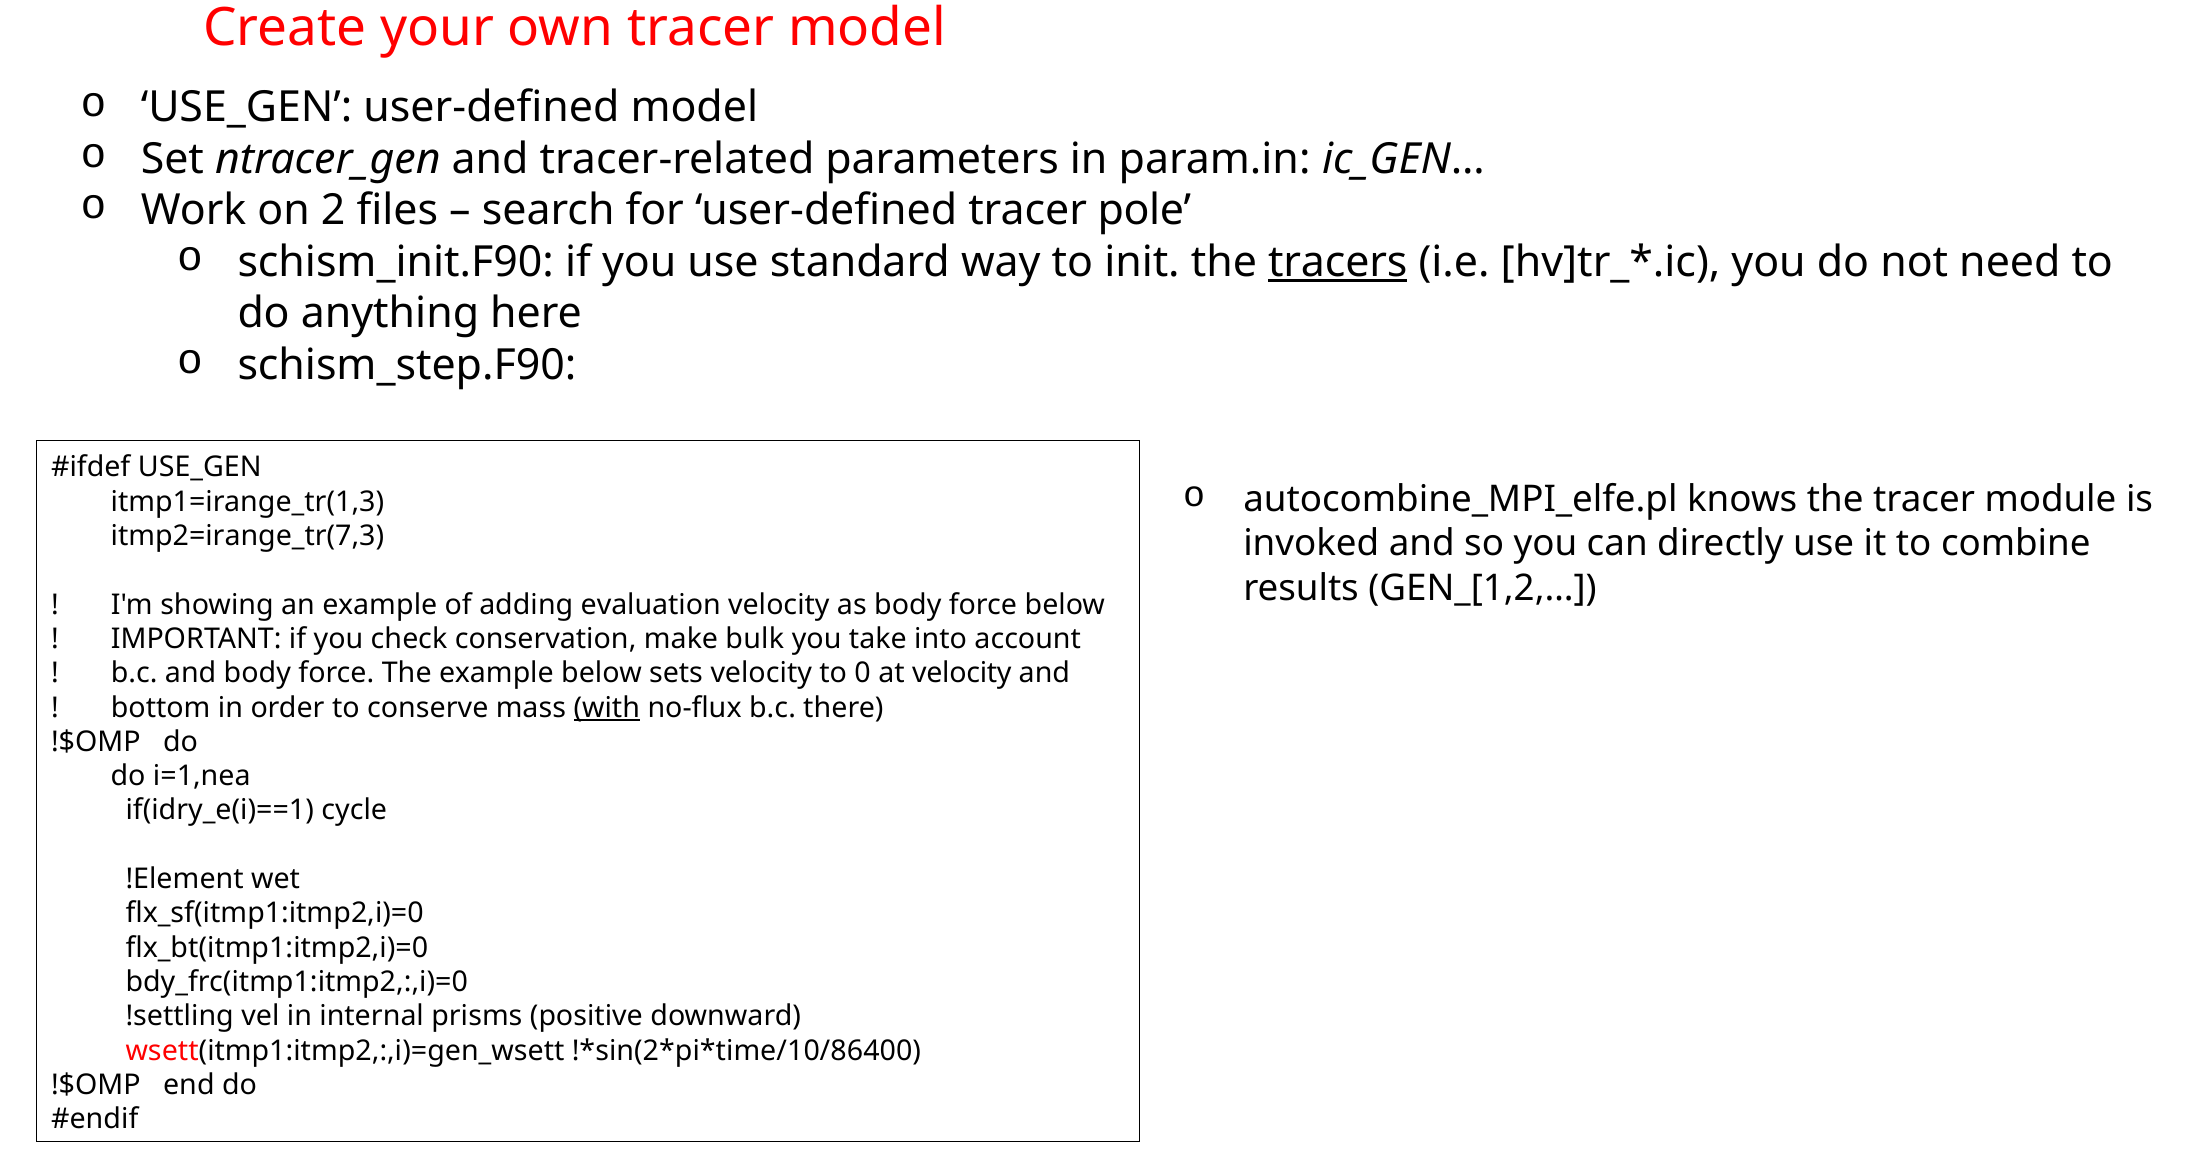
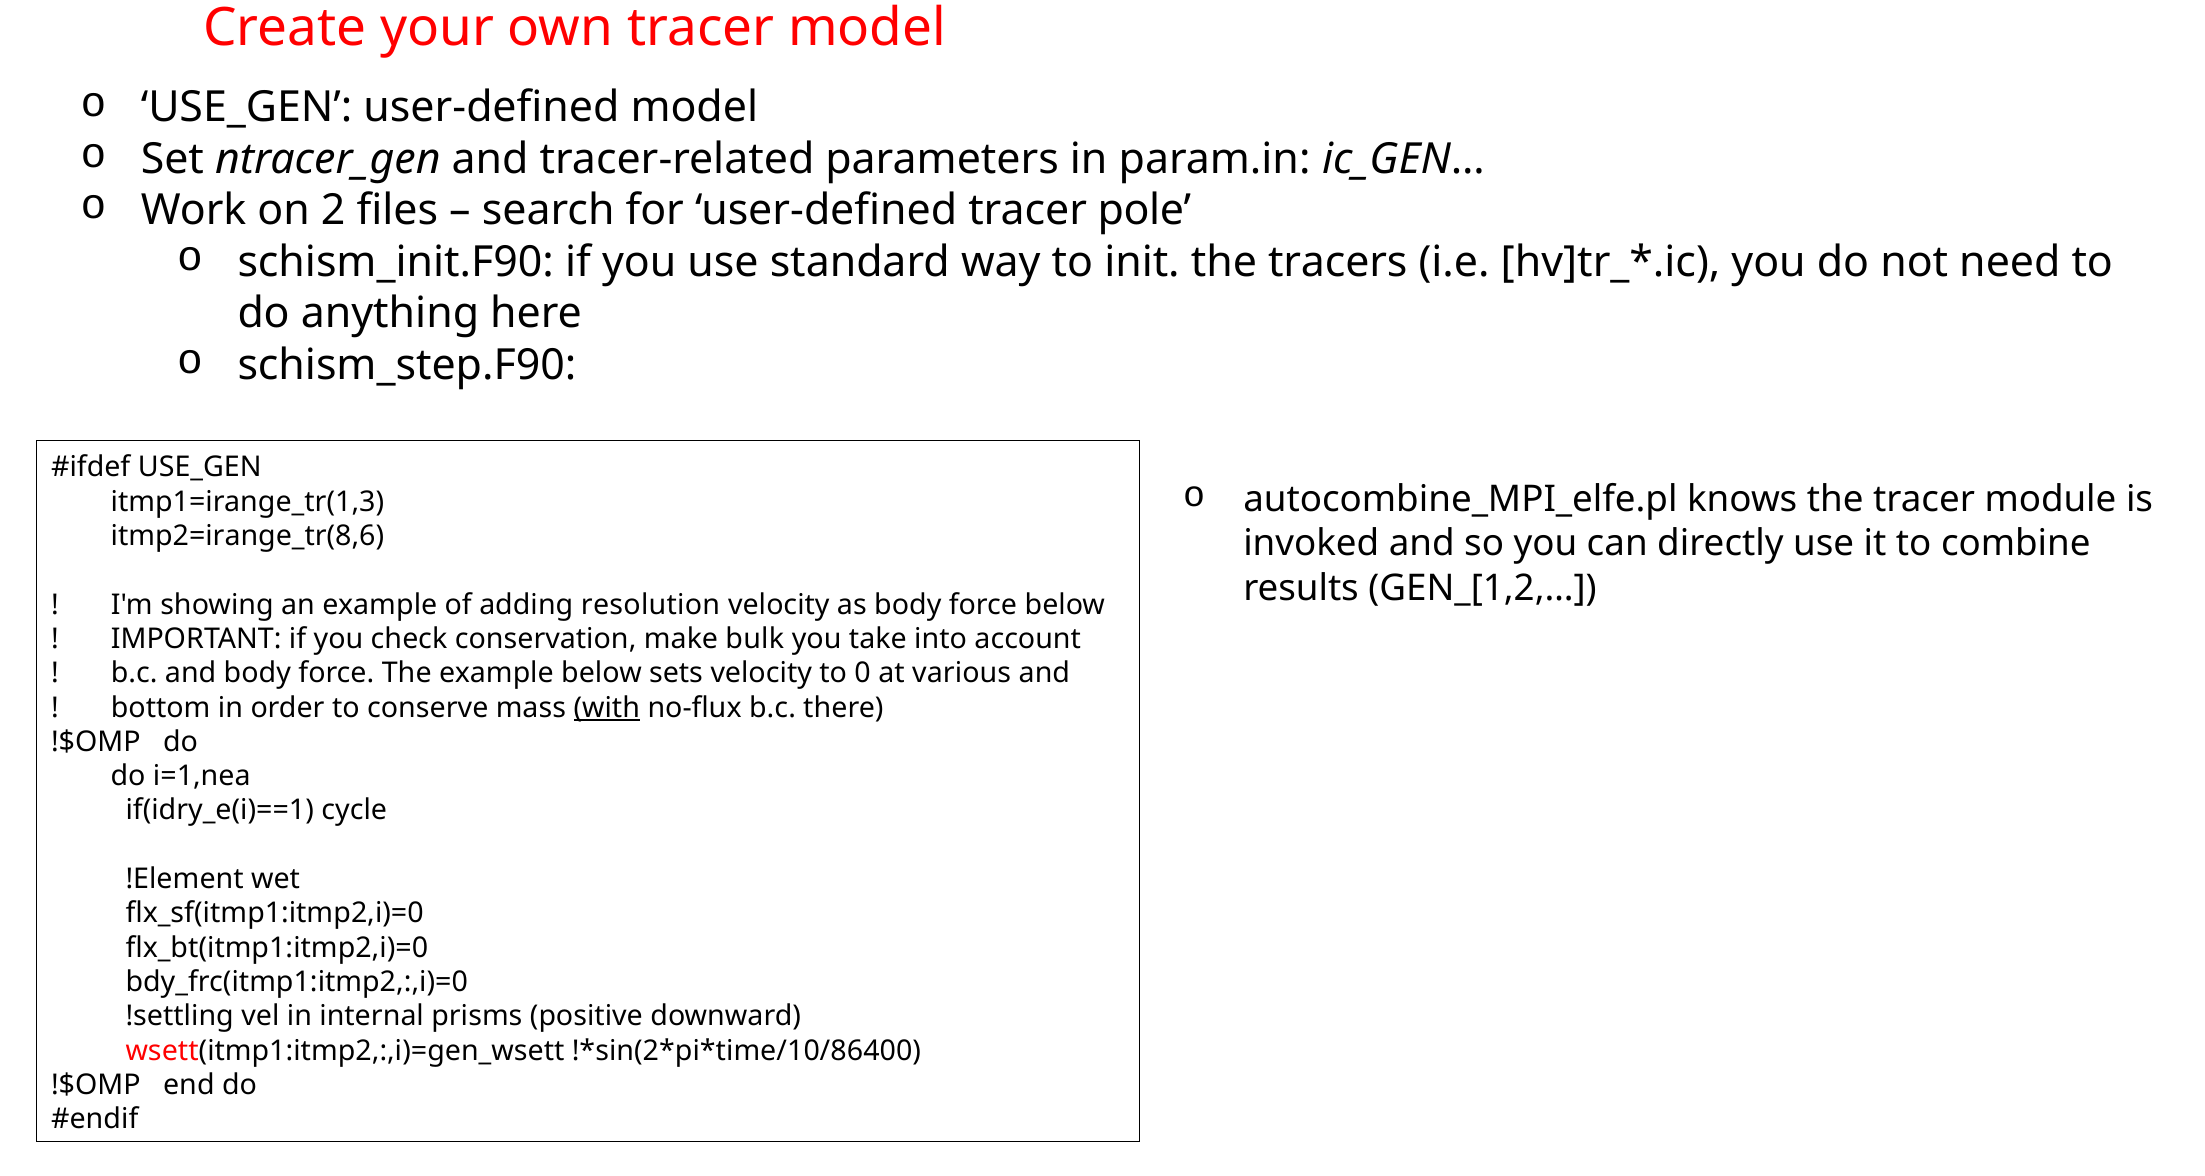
tracers underline: present -> none
itmp2=irange_tr(7,3: itmp2=irange_tr(7,3 -> itmp2=irange_tr(8,6
evaluation: evaluation -> resolution
at velocity: velocity -> various
